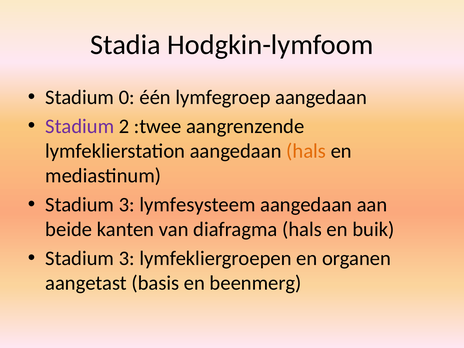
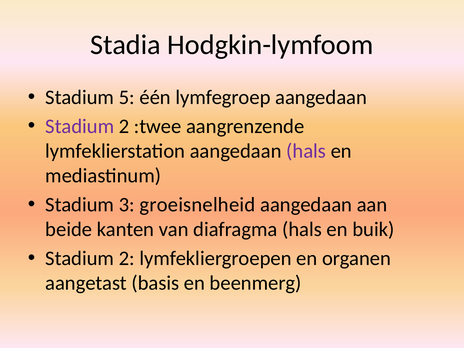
0: 0 -> 5
hals at (306, 151) colour: orange -> purple
lymfesysteem: lymfesysteem -> groeisnelheid
3 at (127, 258): 3 -> 2
